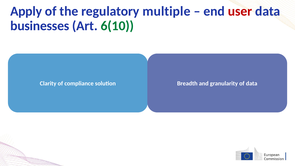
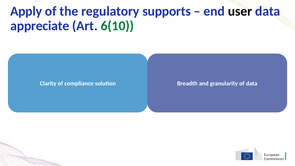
multiple: multiple -> supports
user colour: red -> black
businesses: businesses -> appreciate
